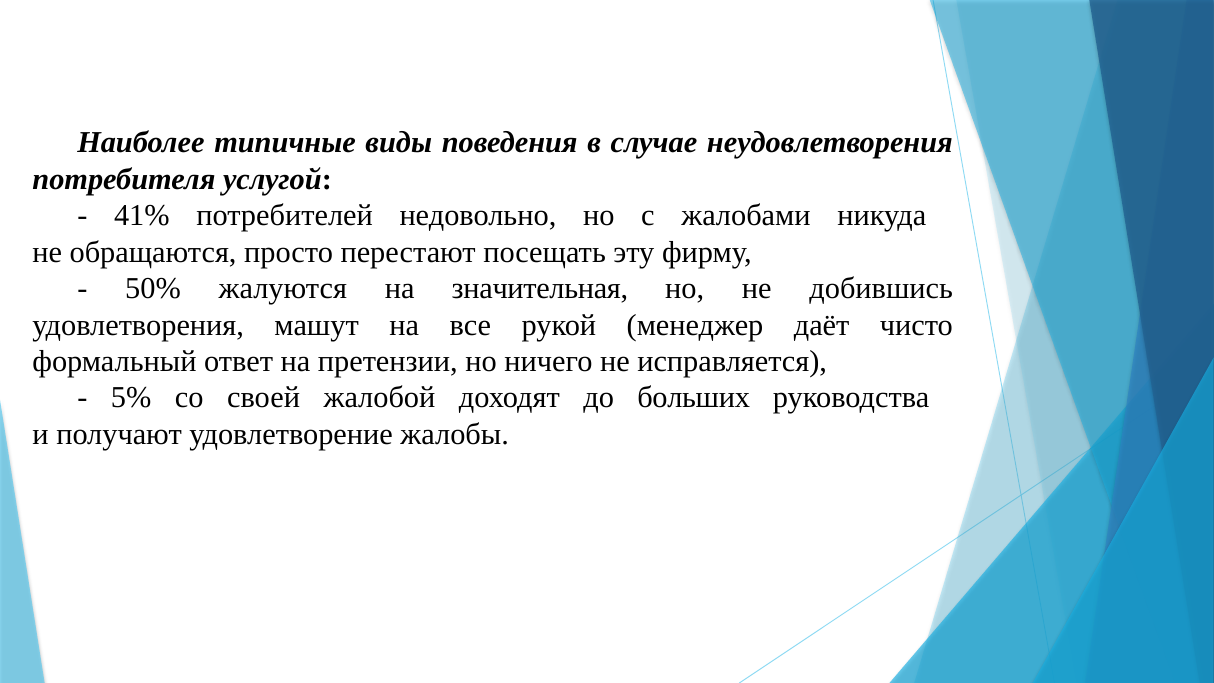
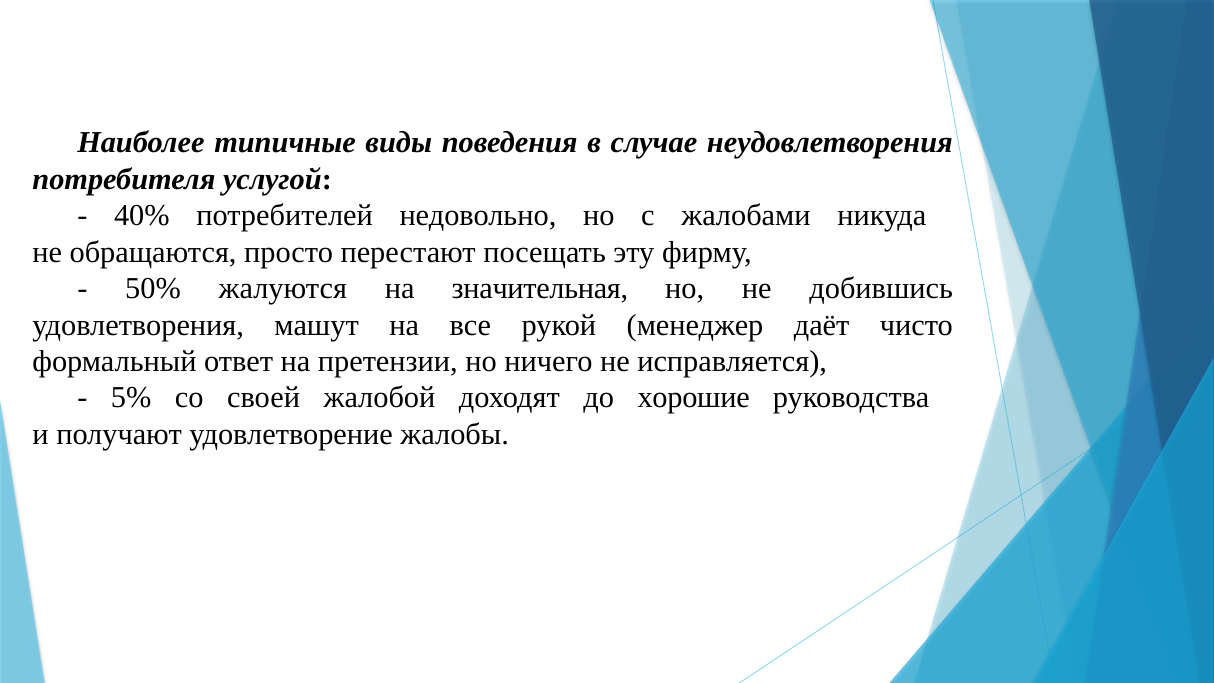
41%: 41% -> 40%
больших: больших -> хорошие
